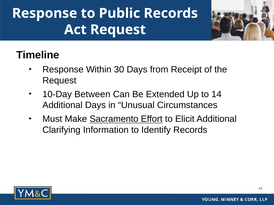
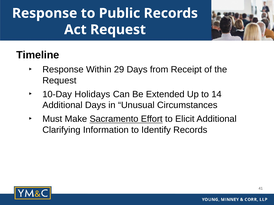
30: 30 -> 29
Between: Between -> Holidays
